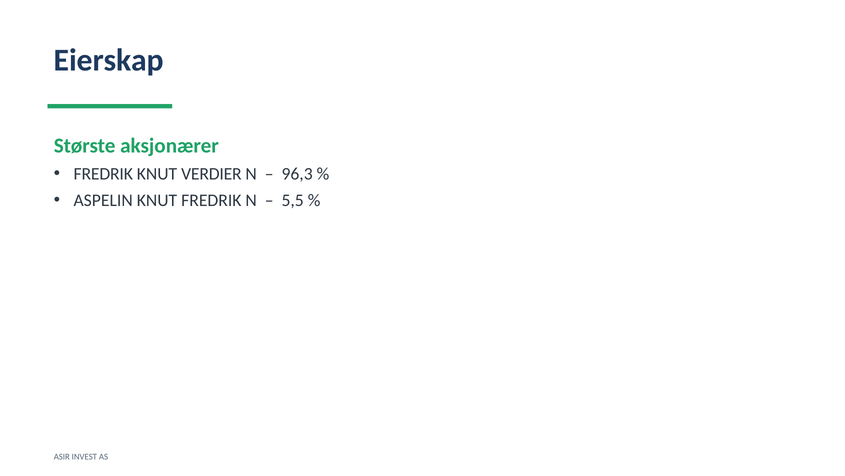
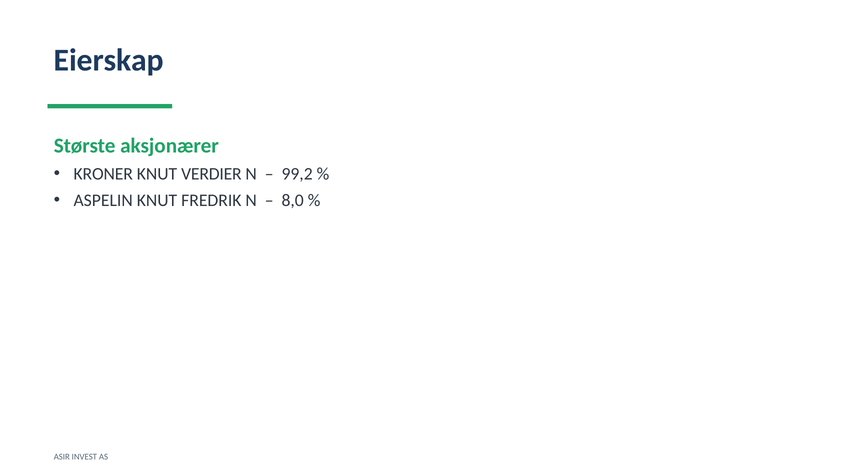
FREDRIK at (103, 174): FREDRIK -> KRONER
96,3: 96,3 -> 99,2
5,5: 5,5 -> 8,0
